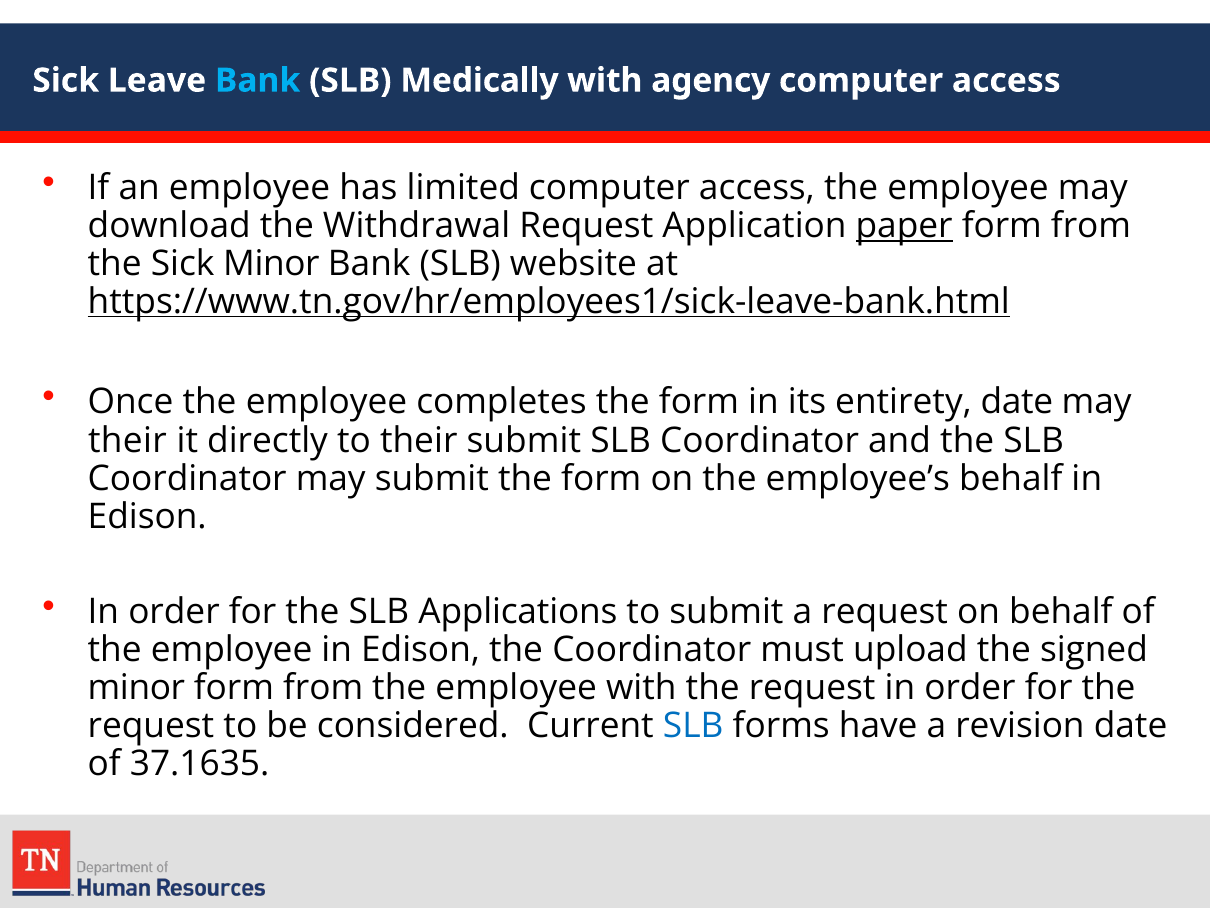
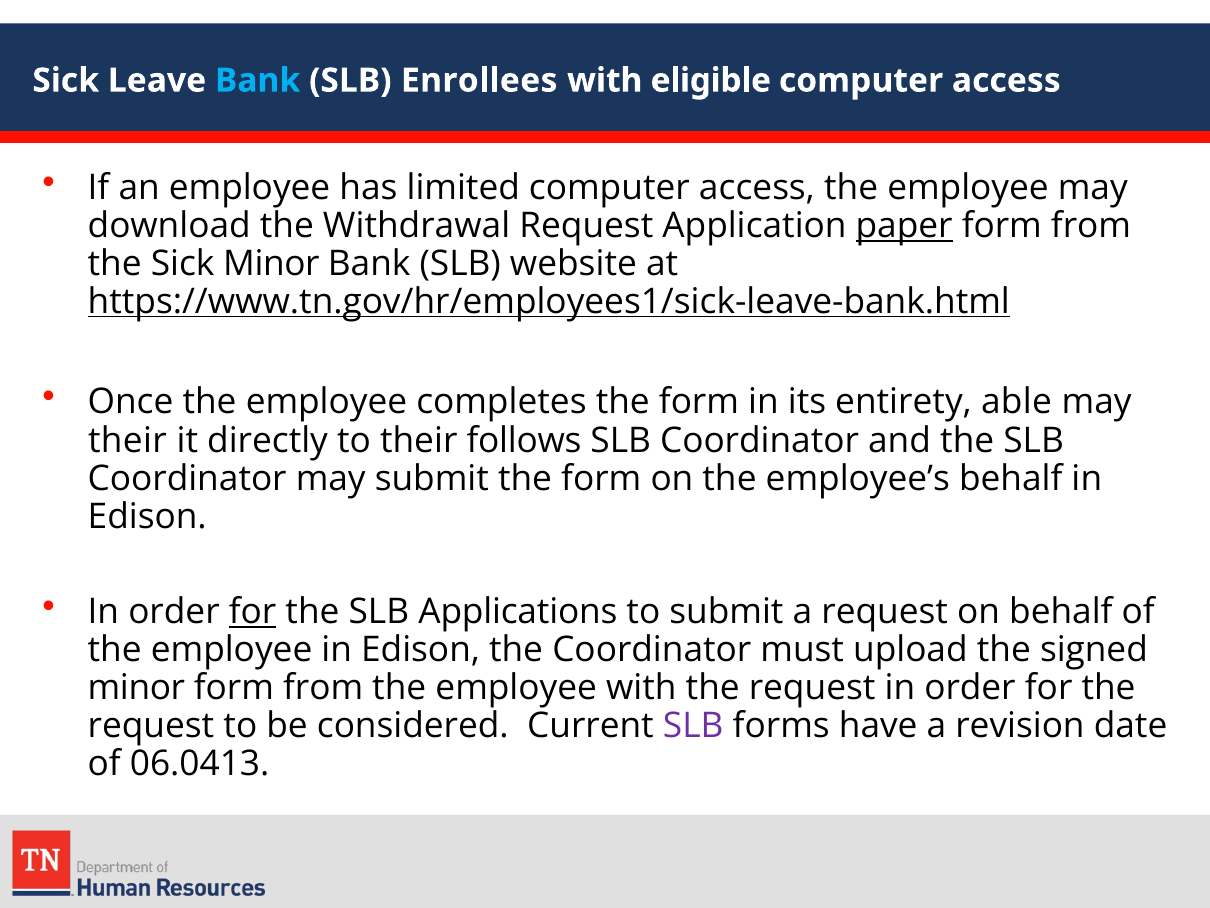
Medically: Medically -> Enrollees
agency: agency -> eligible
entirety date: date -> able
their submit: submit -> follows
for at (253, 611) underline: none -> present
SLB at (693, 726) colour: blue -> purple
37.1635: 37.1635 -> 06.0413
